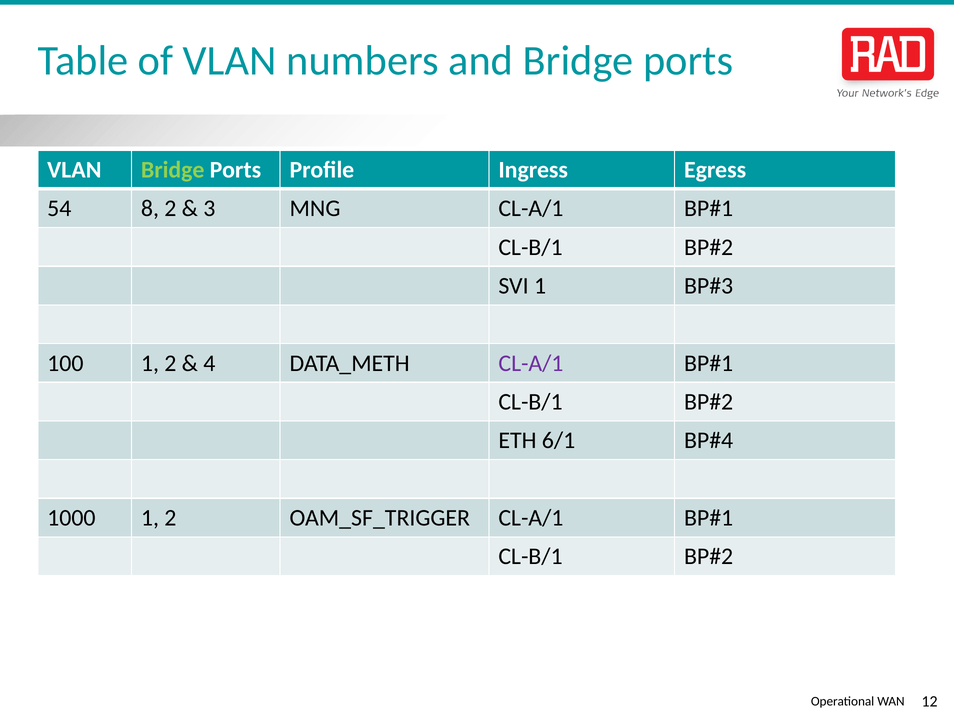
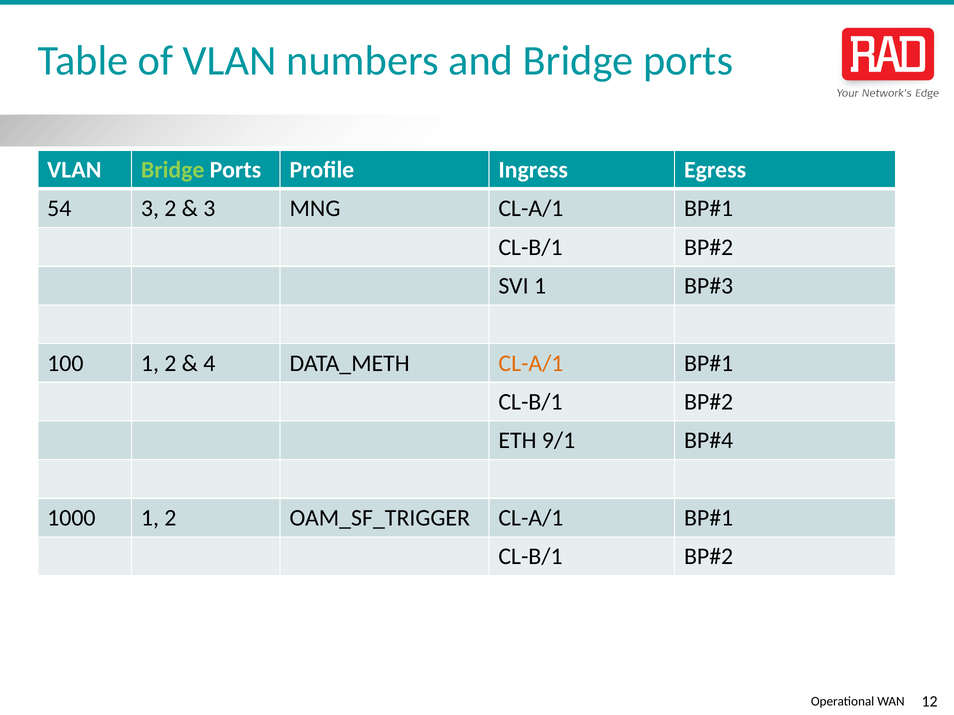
54 8: 8 -> 3
CL-A/1 at (531, 363) colour: purple -> orange
6/1: 6/1 -> 9/1
